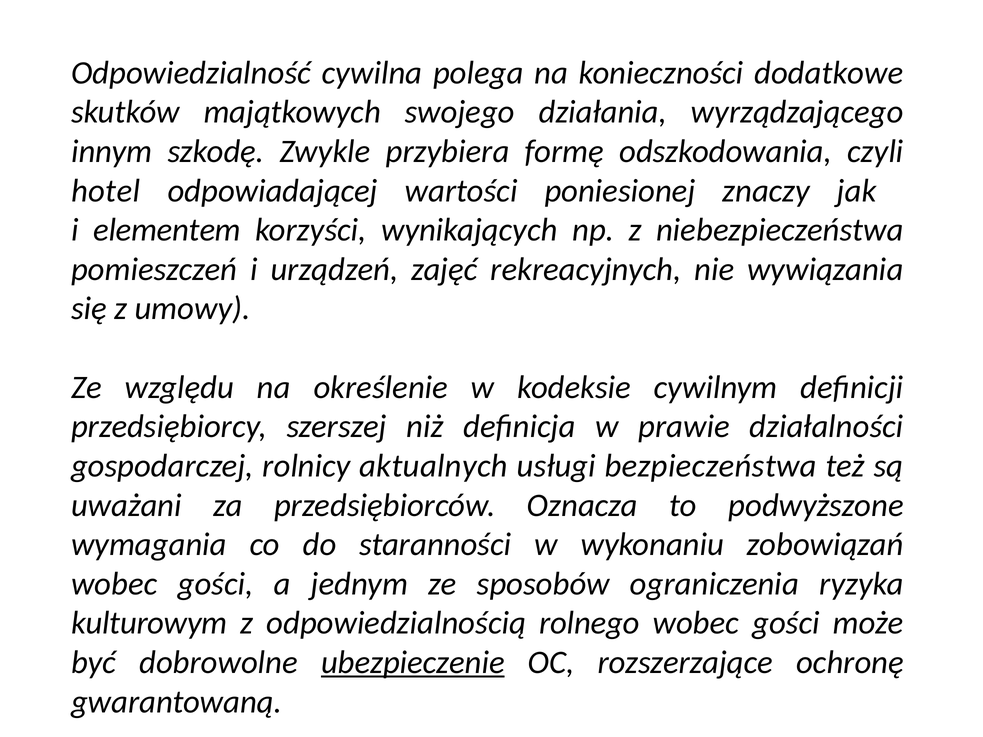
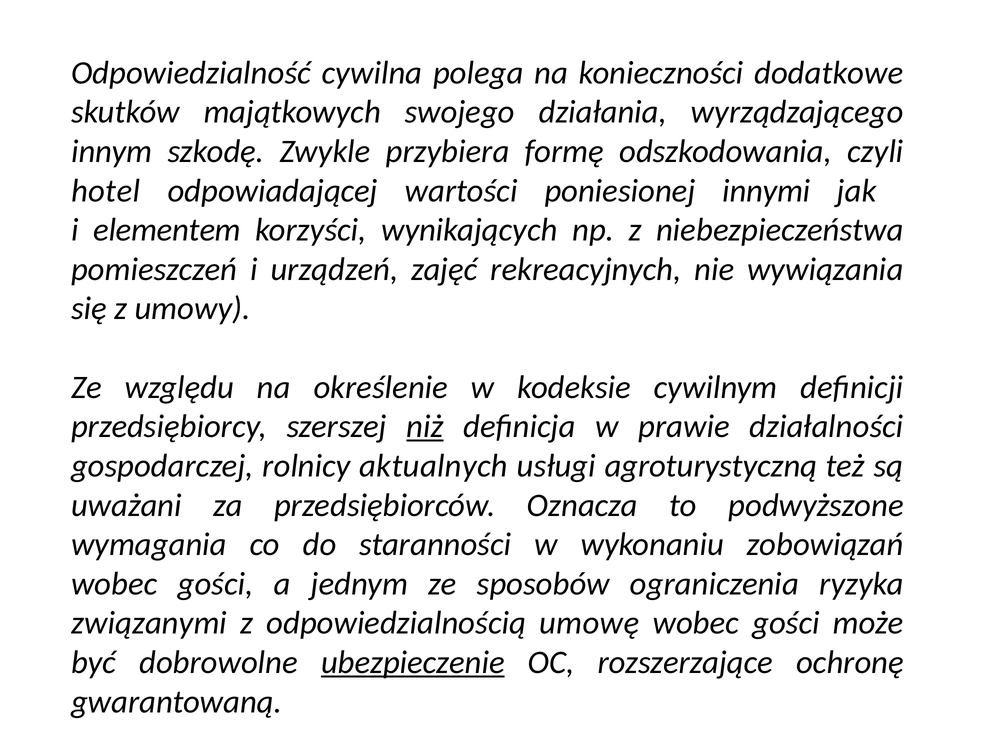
znaczy: znaczy -> innymi
niż underline: none -> present
bezpieczeństwa: bezpieczeństwa -> agroturystyczną
kulturowym: kulturowym -> związanymi
rolnego: rolnego -> umowę
